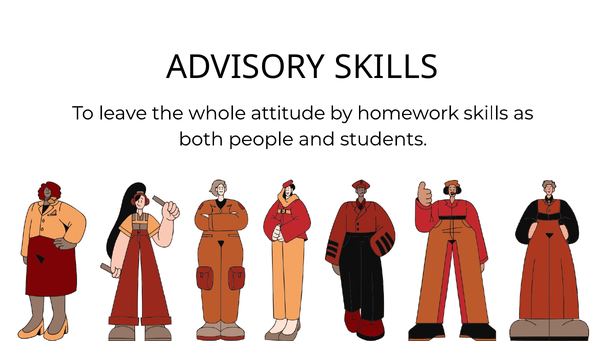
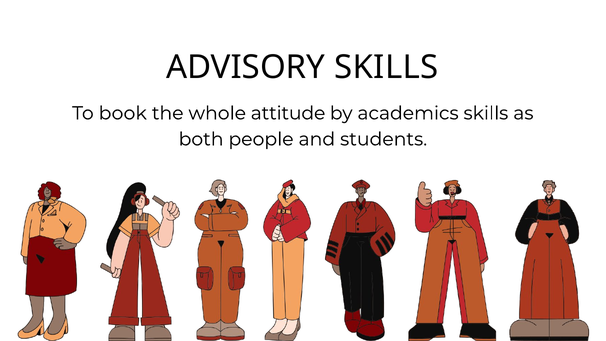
leave: leave -> book
homework: homework -> academics
